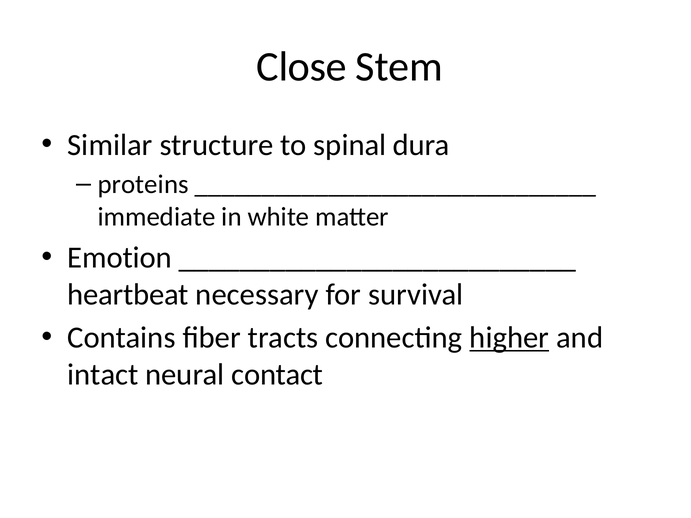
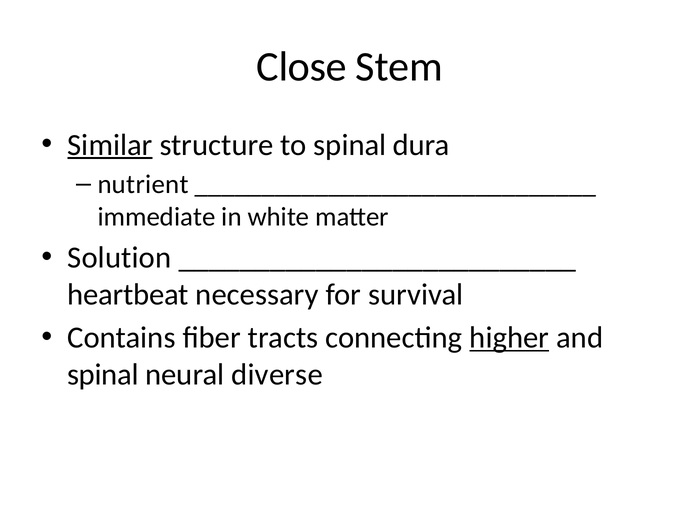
Similar underline: none -> present
proteins: proteins -> nutrient
Emotion: Emotion -> Solution
intact at (103, 375): intact -> spinal
contact: contact -> diverse
